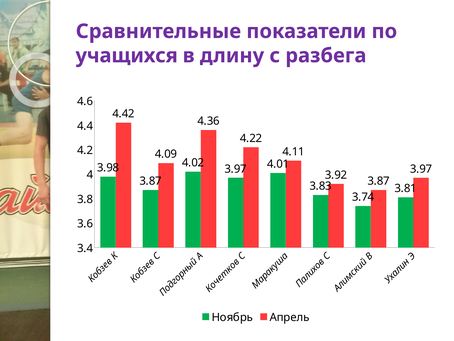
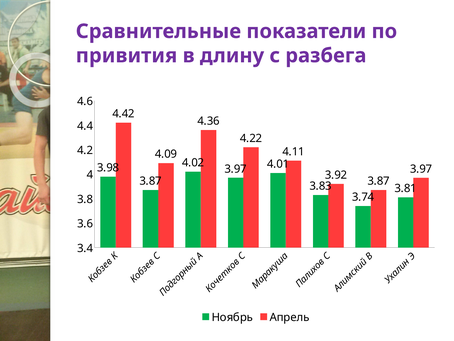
учащихся: учащихся -> привития
